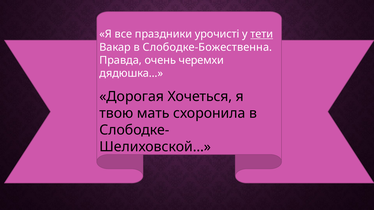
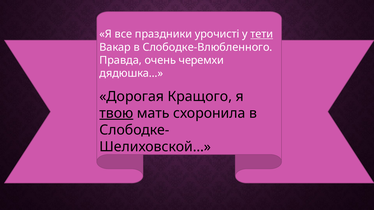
Слободке-Божественна: Слободке-Божественна -> Слободке-Влюбленного
Хочеться: Хочеться -> Кращого
твою underline: none -> present
